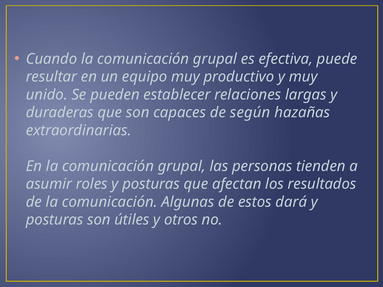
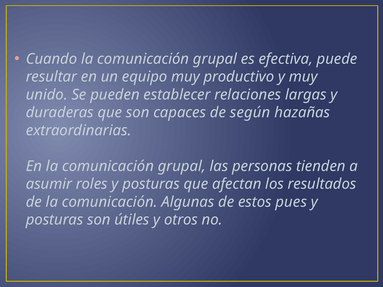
dará: dará -> pues
